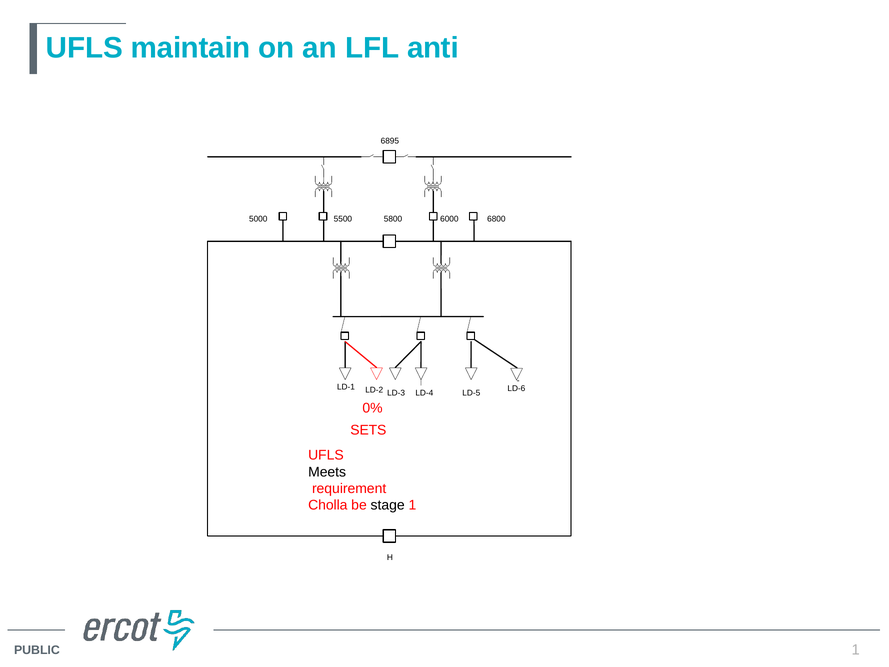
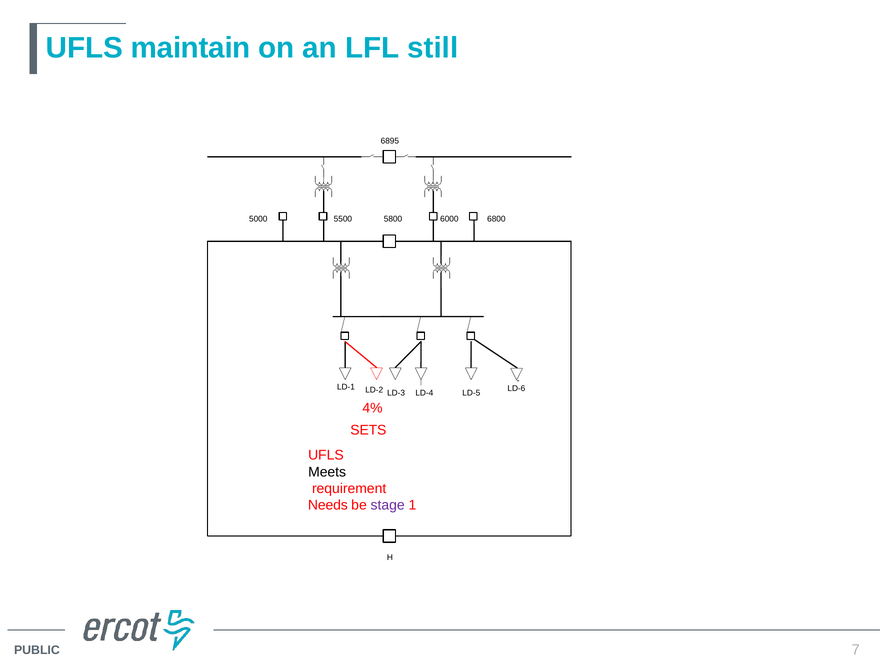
anti: anti -> still
0%: 0% -> 4%
Cholla: Cholla -> Needs
stage colour: black -> purple
1 at (856, 650): 1 -> 7
